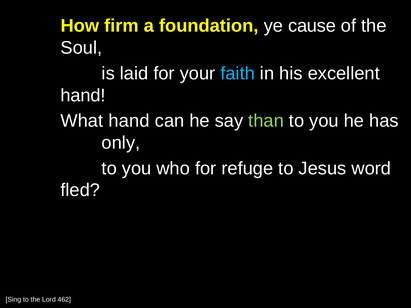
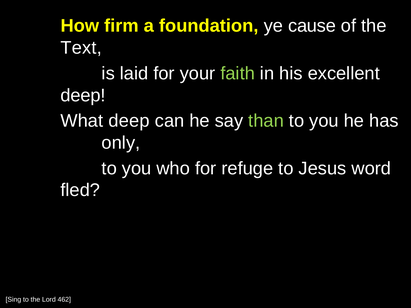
Soul: Soul -> Text
faith colour: light blue -> light green
hand at (83, 95): hand -> deep
What hand: hand -> deep
